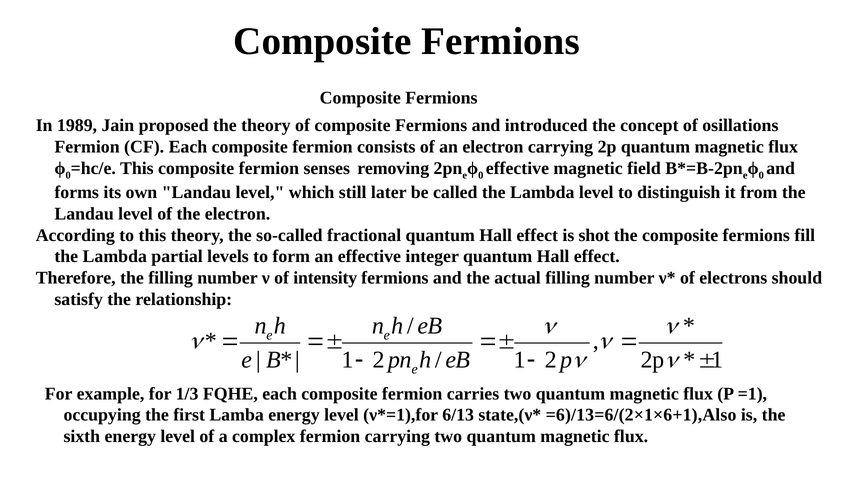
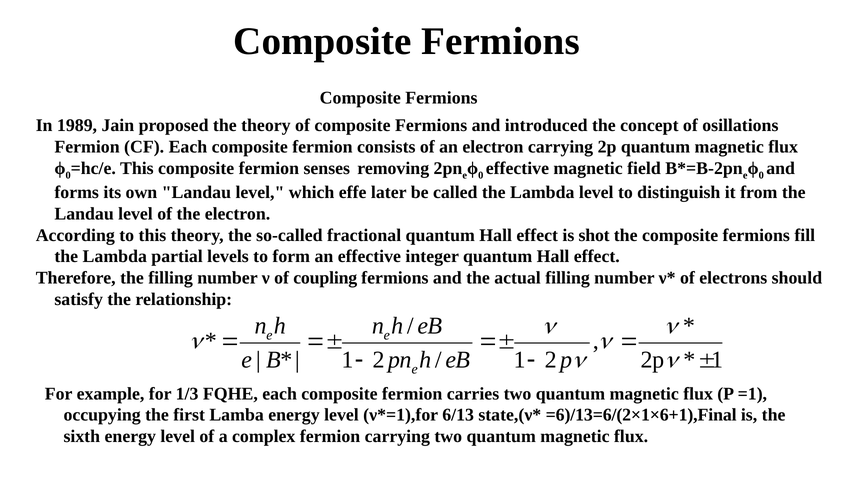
still: still -> effe
intensity: intensity -> coupling
=6)/13=6/(2×1×6+1),Also: =6)/13=6/(2×1×6+1),Also -> =6)/13=6/(2×1×6+1),Final
